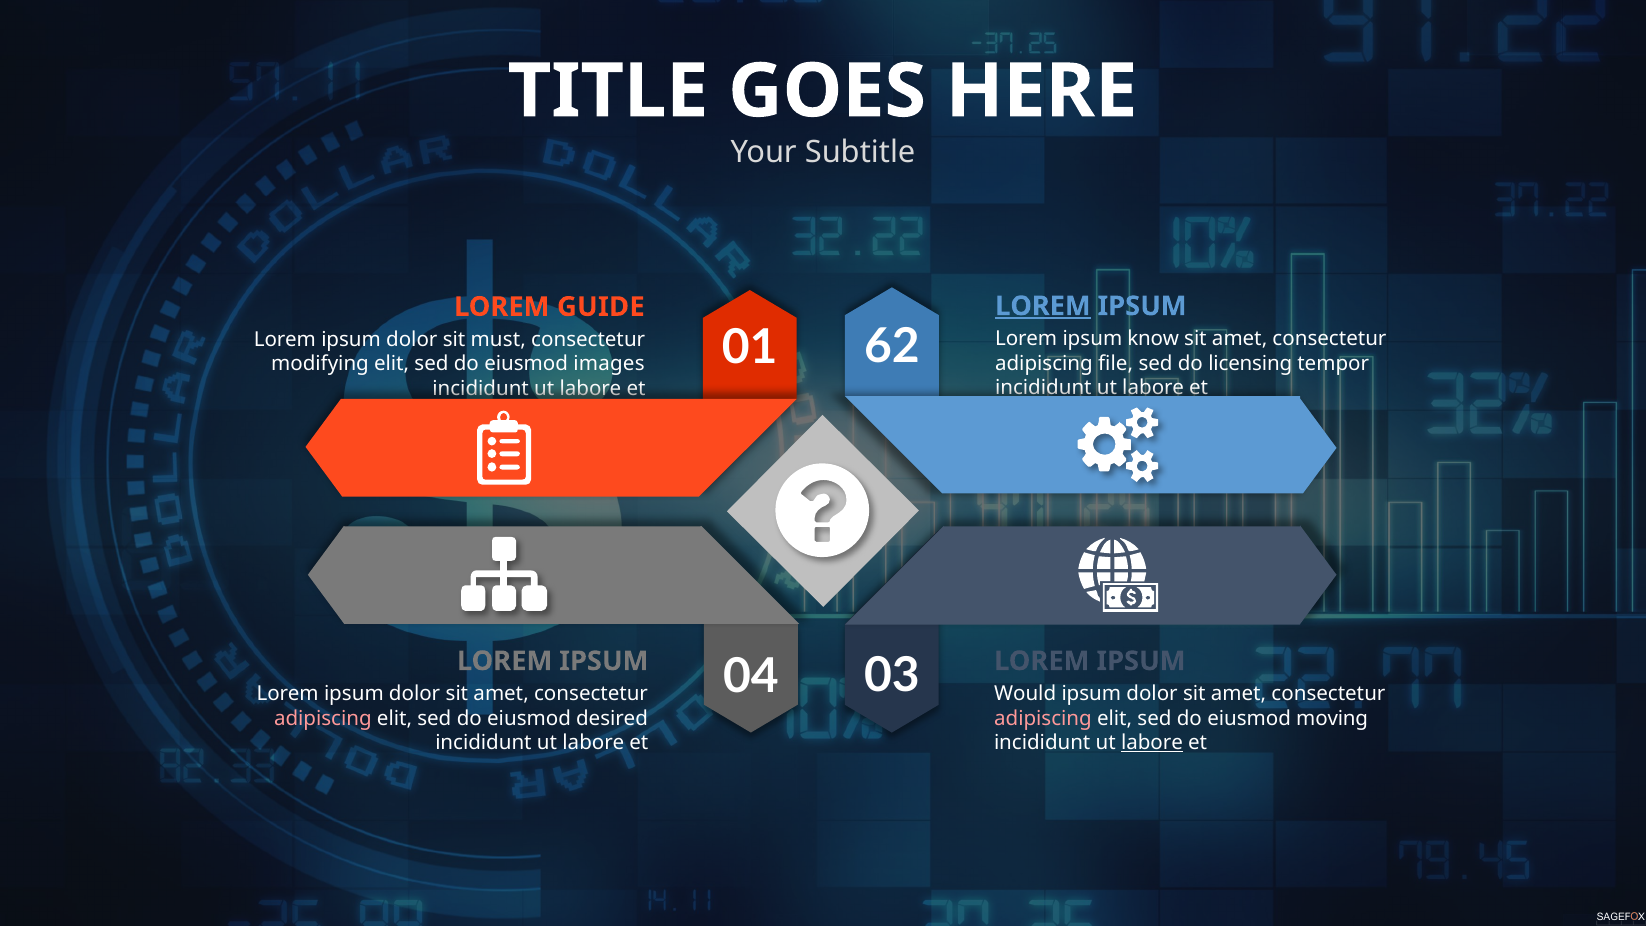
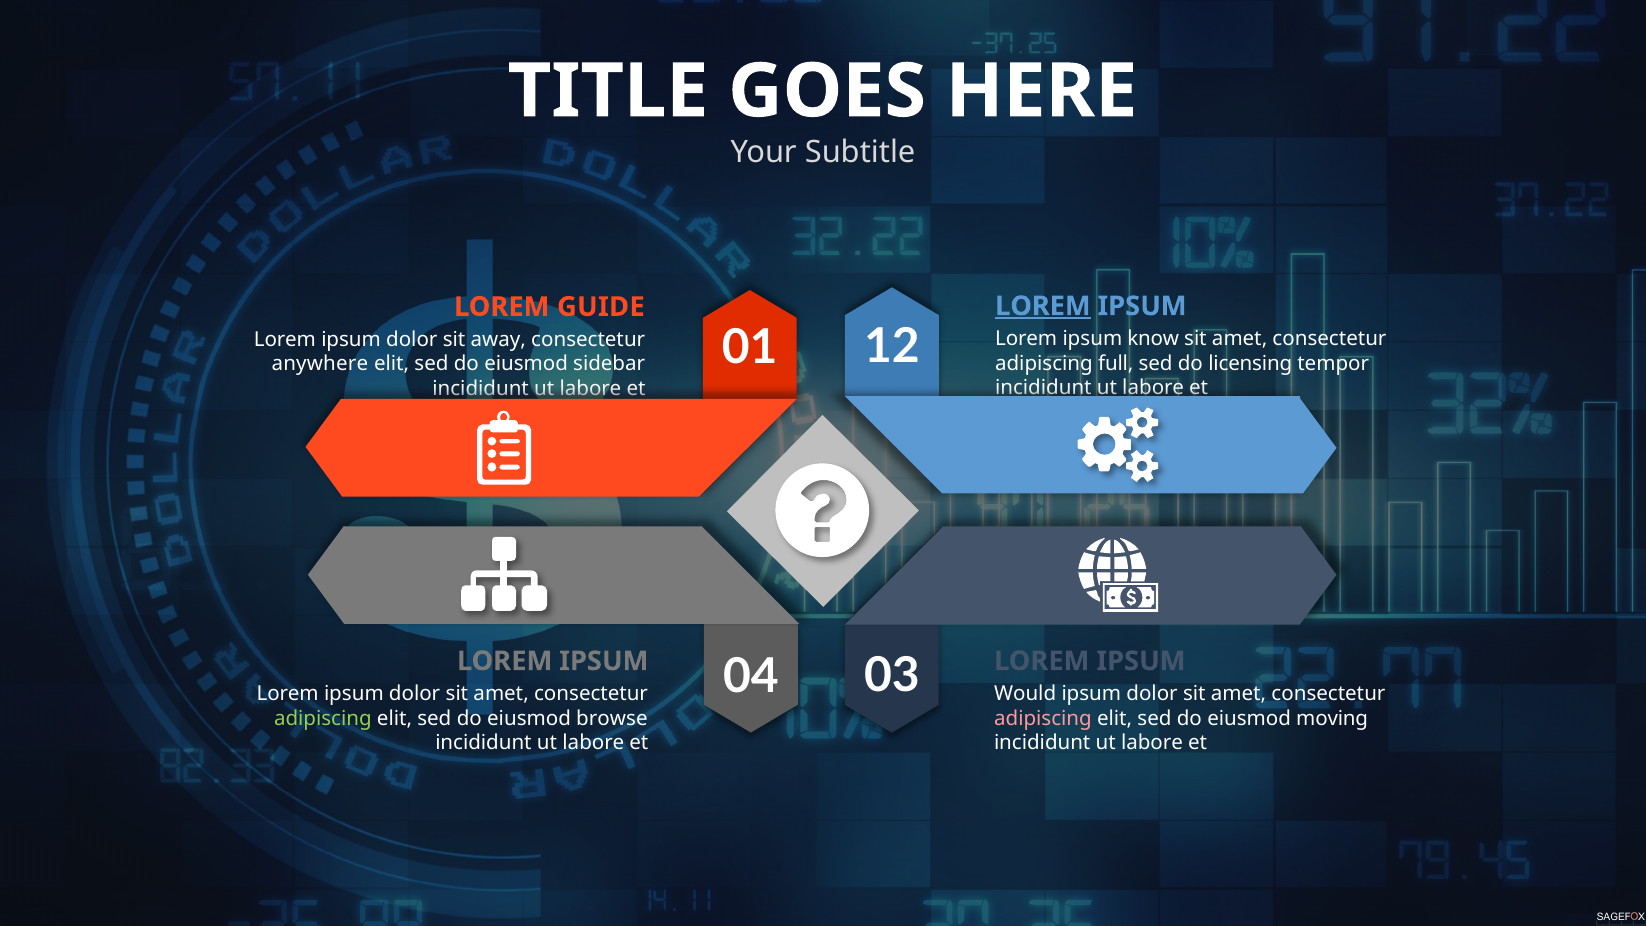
62: 62 -> 12
must: must -> away
file: file -> full
modifying: modifying -> anywhere
images: images -> sidebar
adipiscing at (323, 718) colour: pink -> light green
desired: desired -> browse
labore at (1152, 743) underline: present -> none
